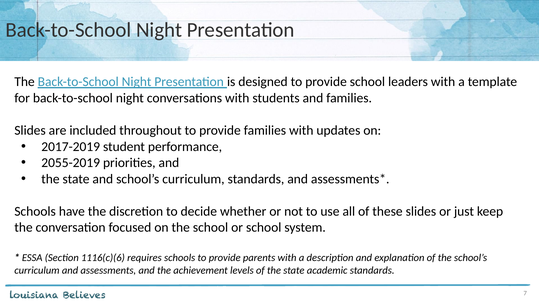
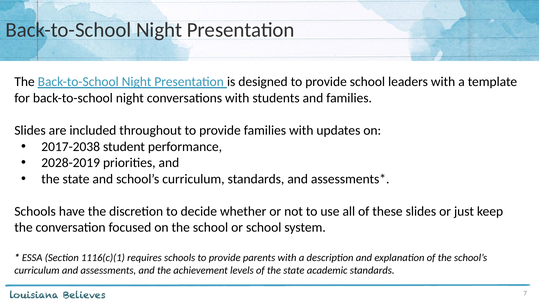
2017-2019: 2017-2019 -> 2017-2038
2055-2019: 2055-2019 -> 2028-2019
1116(c)(6: 1116(c)(6 -> 1116(c)(1
